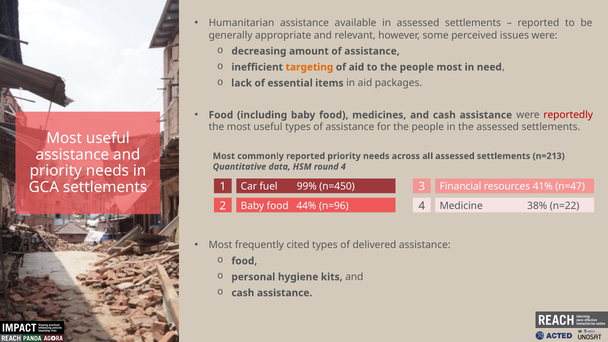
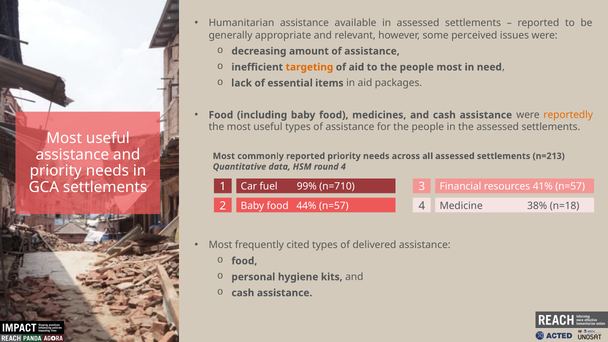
reportedly colour: red -> orange
n=450: n=450 -> n=710
41% n=47: n=47 -> n=57
44% n=96: n=96 -> n=57
n=22: n=22 -> n=18
